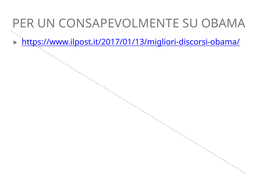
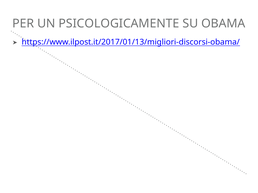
CONSAPEVOLMENTE: CONSAPEVOLMENTE -> PSICOLOGICAMENTE
